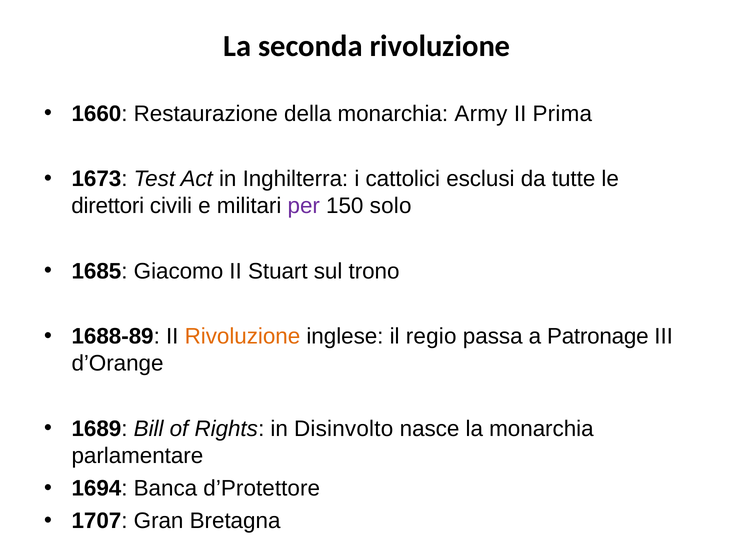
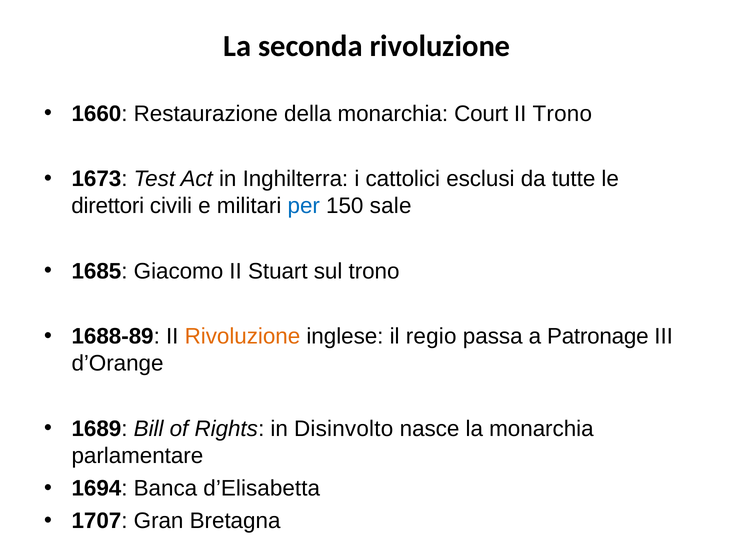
Army: Army -> Court
II Prima: Prima -> Trono
per colour: purple -> blue
solo: solo -> sale
d’Protettore: d’Protettore -> d’Elisabetta
